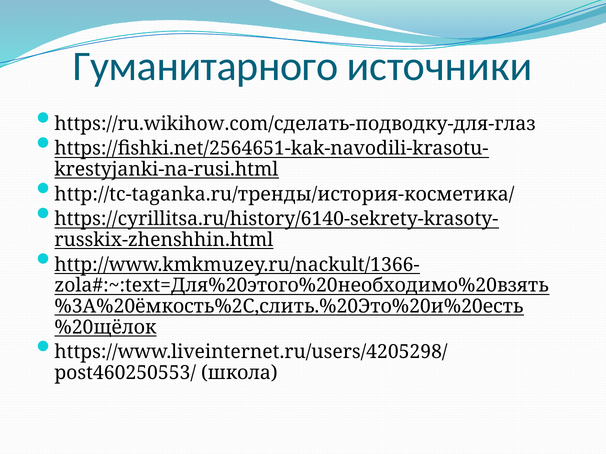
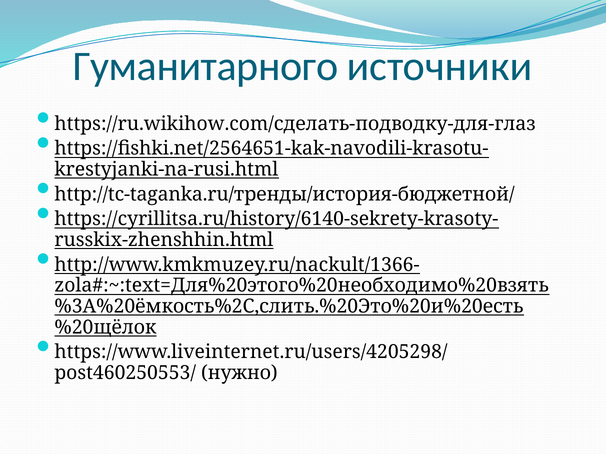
http://tc-taganka.ru/тренды/история-косметика/: http://tc-taganka.ru/тренды/история-косметика/ -> http://tc-taganka.ru/тренды/история-бюджетной/
школа: школа -> нужно
